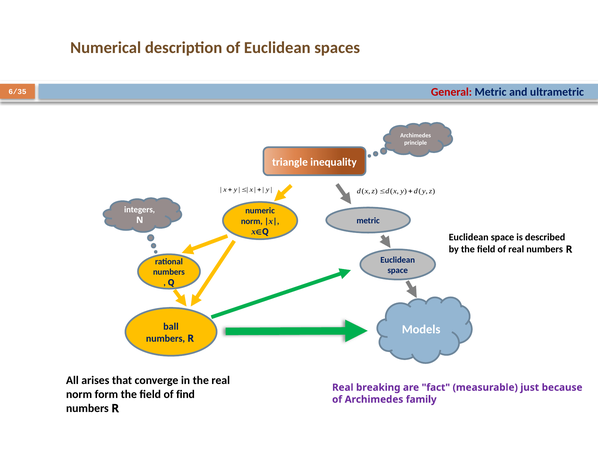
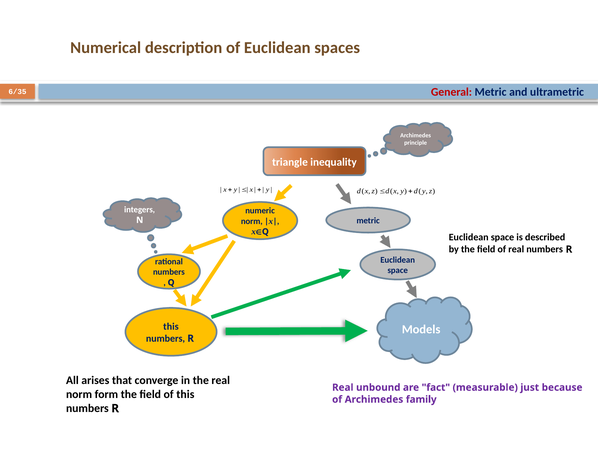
ball at (171, 326): ball -> this
breaking: breaking -> unbound
of find: find -> this
